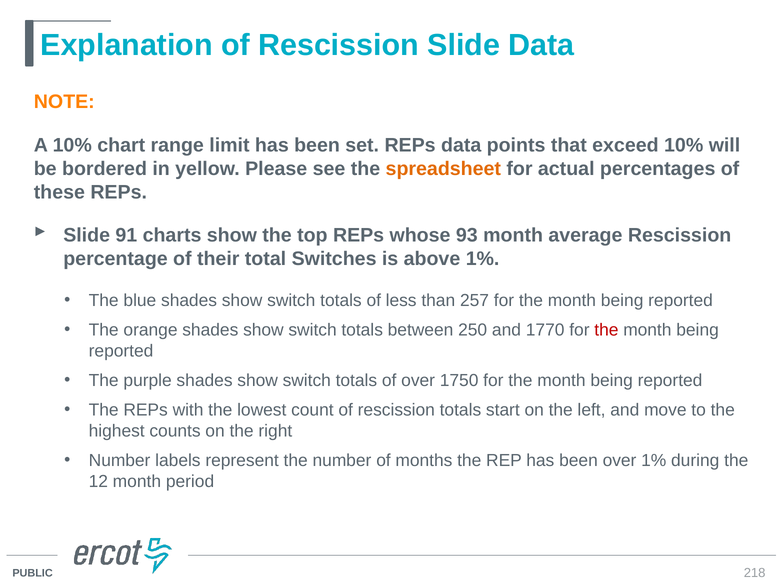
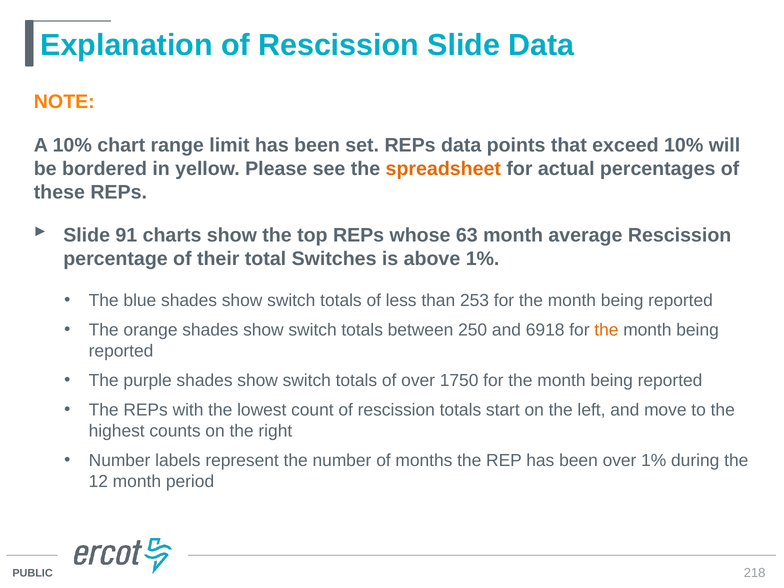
93: 93 -> 63
257: 257 -> 253
1770: 1770 -> 6918
the at (606, 330) colour: red -> orange
